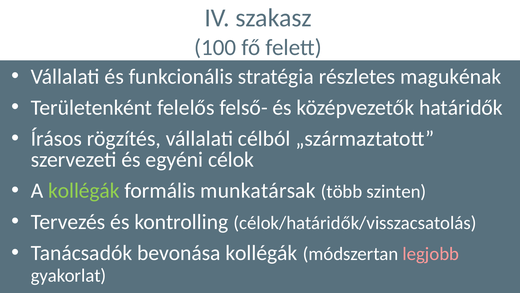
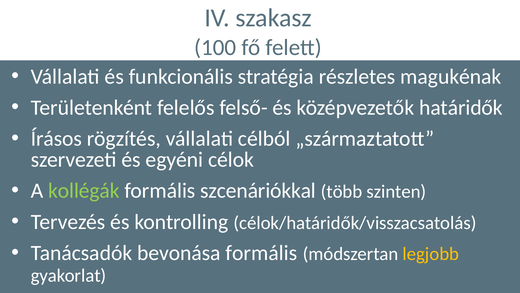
munkatársak: munkatársak -> szcenáriókkal
bevonása kollégák: kollégák -> formális
legjobb colour: pink -> yellow
